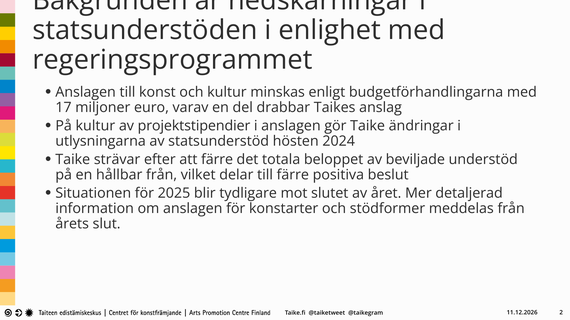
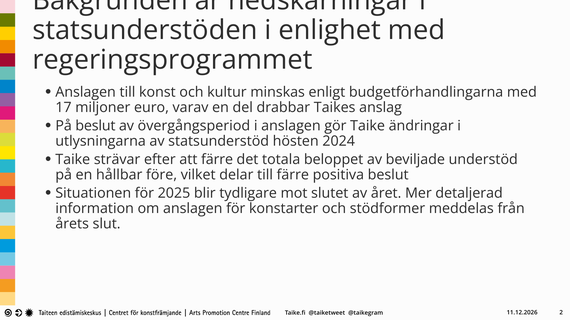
På kultur: kultur -> beslut
projektstipendier: projektstipendier -> övergångsperiod
hållbar från: från -> före
